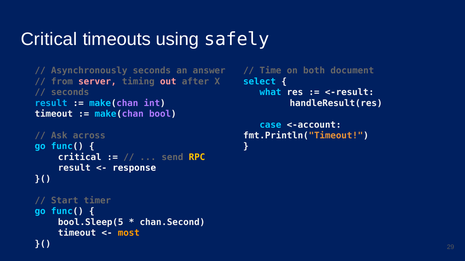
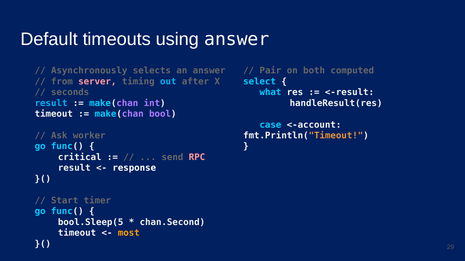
Critical at (49, 39): Critical -> Default
using safely: safely -> answer
Asynchronously seconds: seconds -> selects
Time: Time -> Pair
document: document -> computed
out colour: pink -> light blue
across: across -> worker
RPC colour: yellow -> pink
